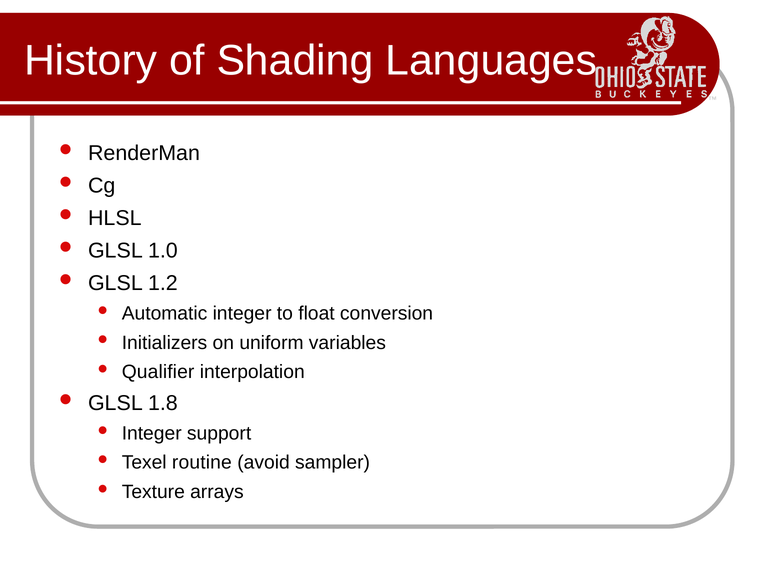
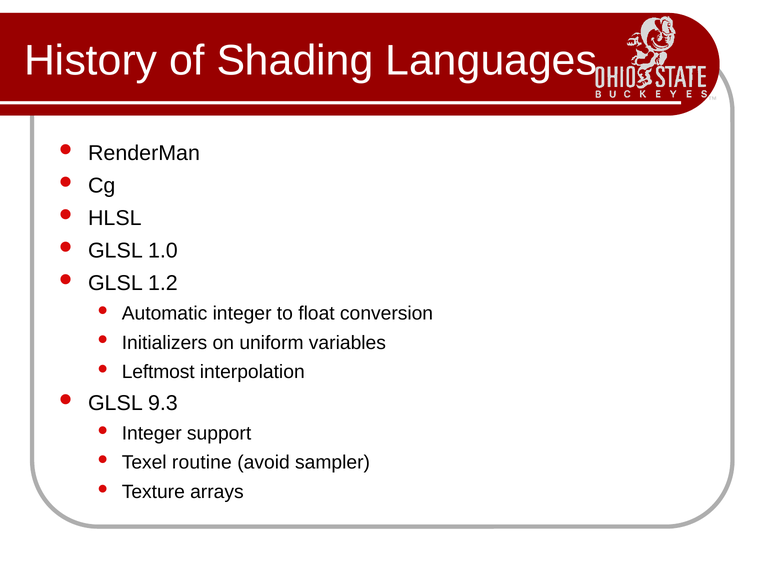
Qualifier: Qualifier -> Leftmost
1.8: 1.8 -> 9.3
